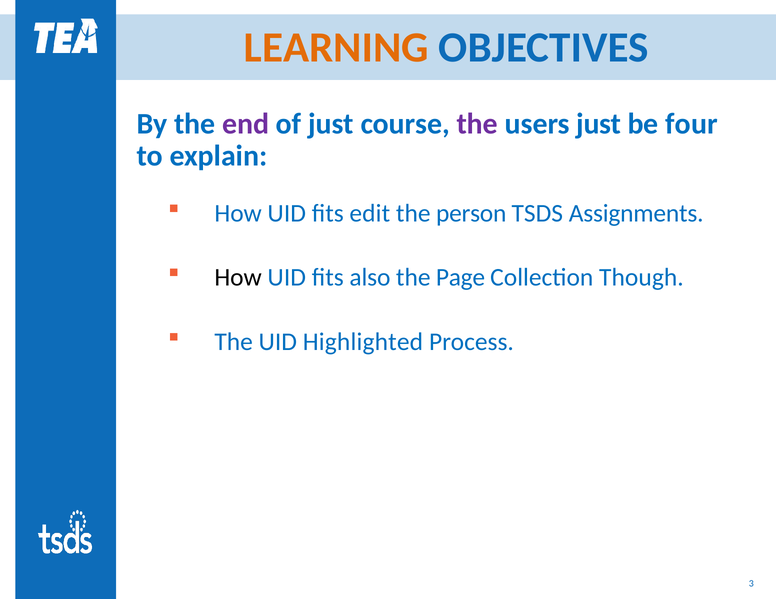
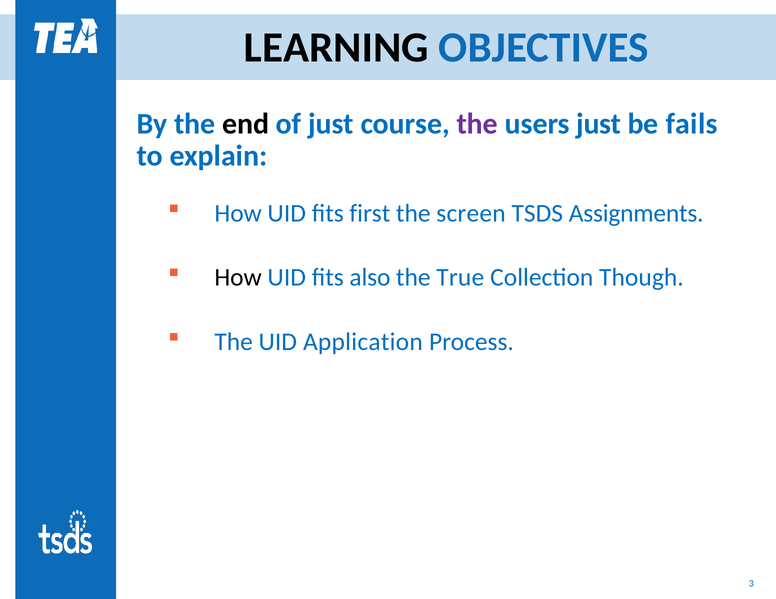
LEARNING colour: orange -> black
end colour: purple -> black
four: four -> fails
edit: edit -> first
person: person -> screen
Page: Page -> True
Highlighted: Highlighted -> Application
